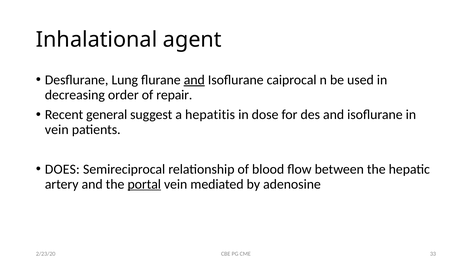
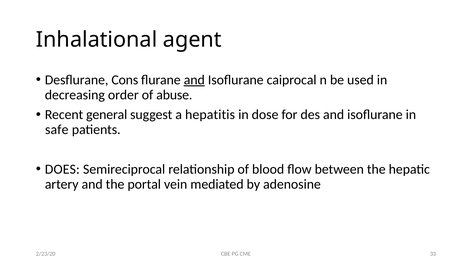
Lung: Lung -> Cons
repair: repair -> abuse
vein at (57, 129): vein -> safe
portal underline: present -> none
